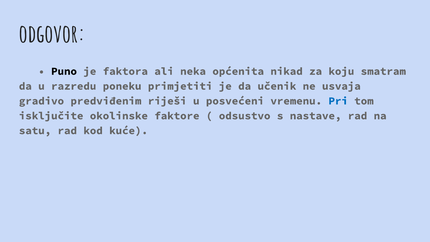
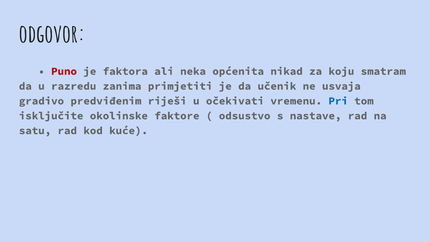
Puno colour: black -> red
poneku: poneku -> zanima
posvećeni: posvećeni -> očekivati
